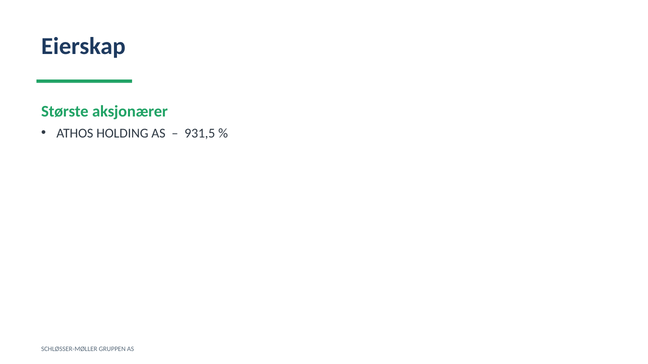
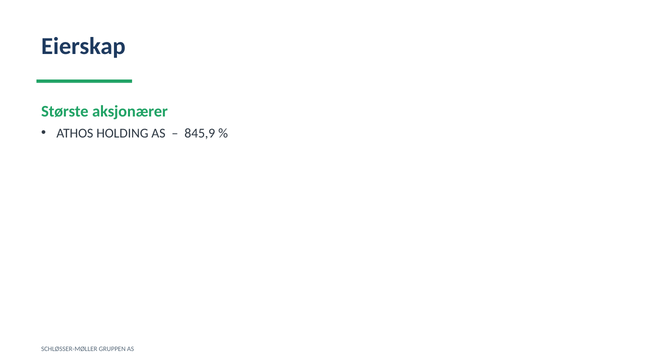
931,5: 931,5 -> 845,9
